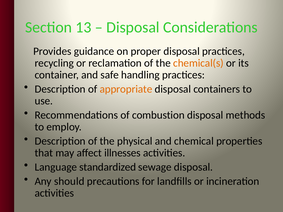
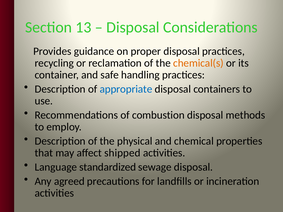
appropriate colour: orange -> blue
illnesses: illnesses -> shipped
should: should -> agreed
